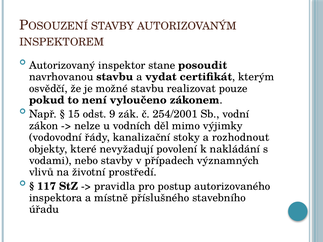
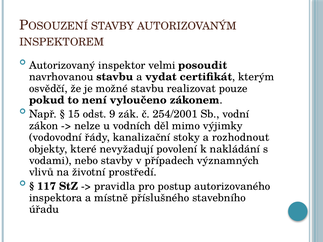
stane: stane -> velmi
